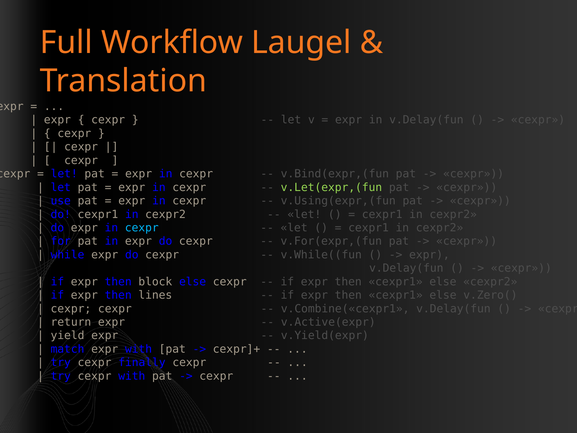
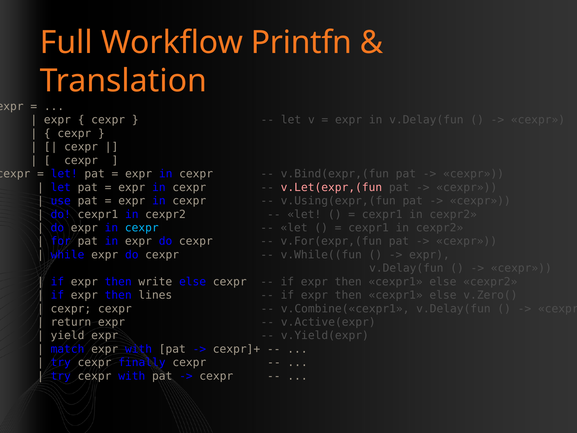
Laugel: Laugel -> Printfn
v.Let(expr,(fun colour: light green -> pink
block: block -> write
